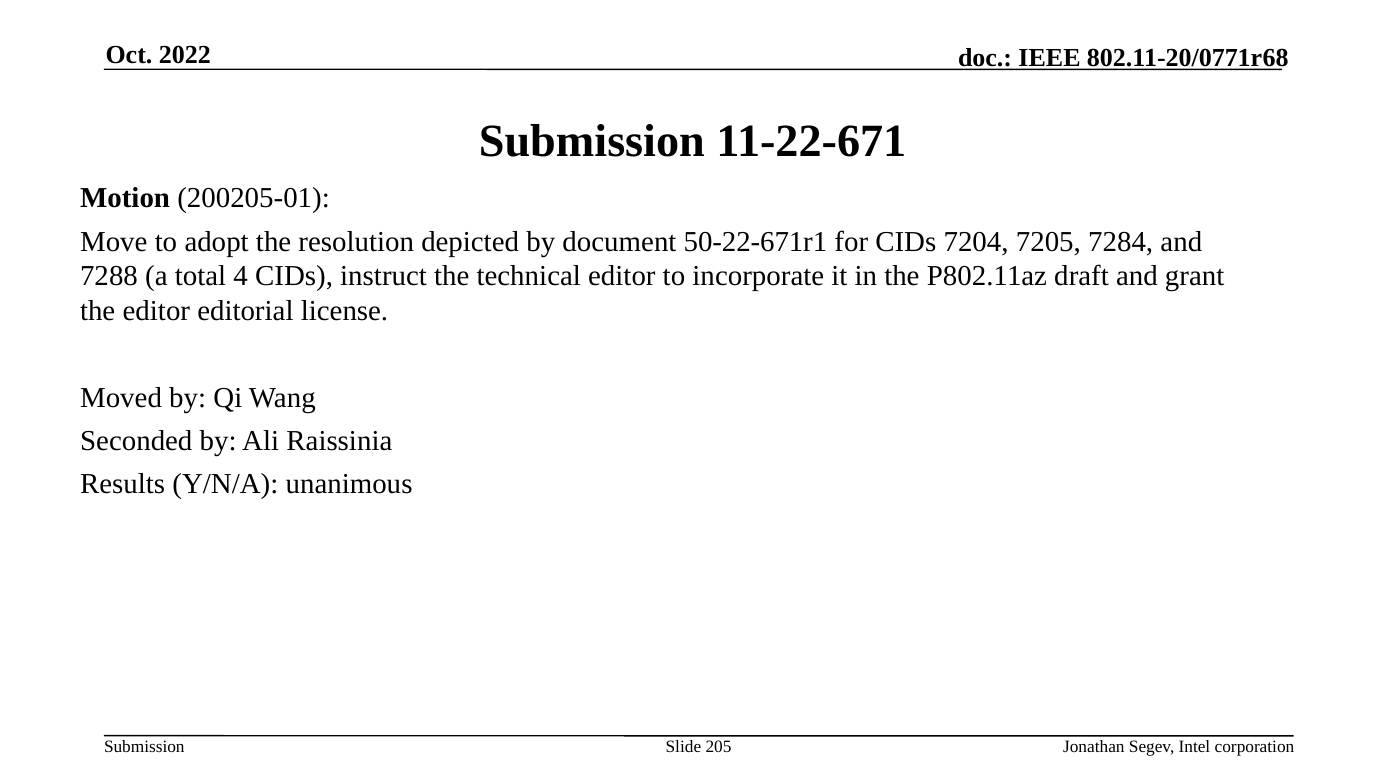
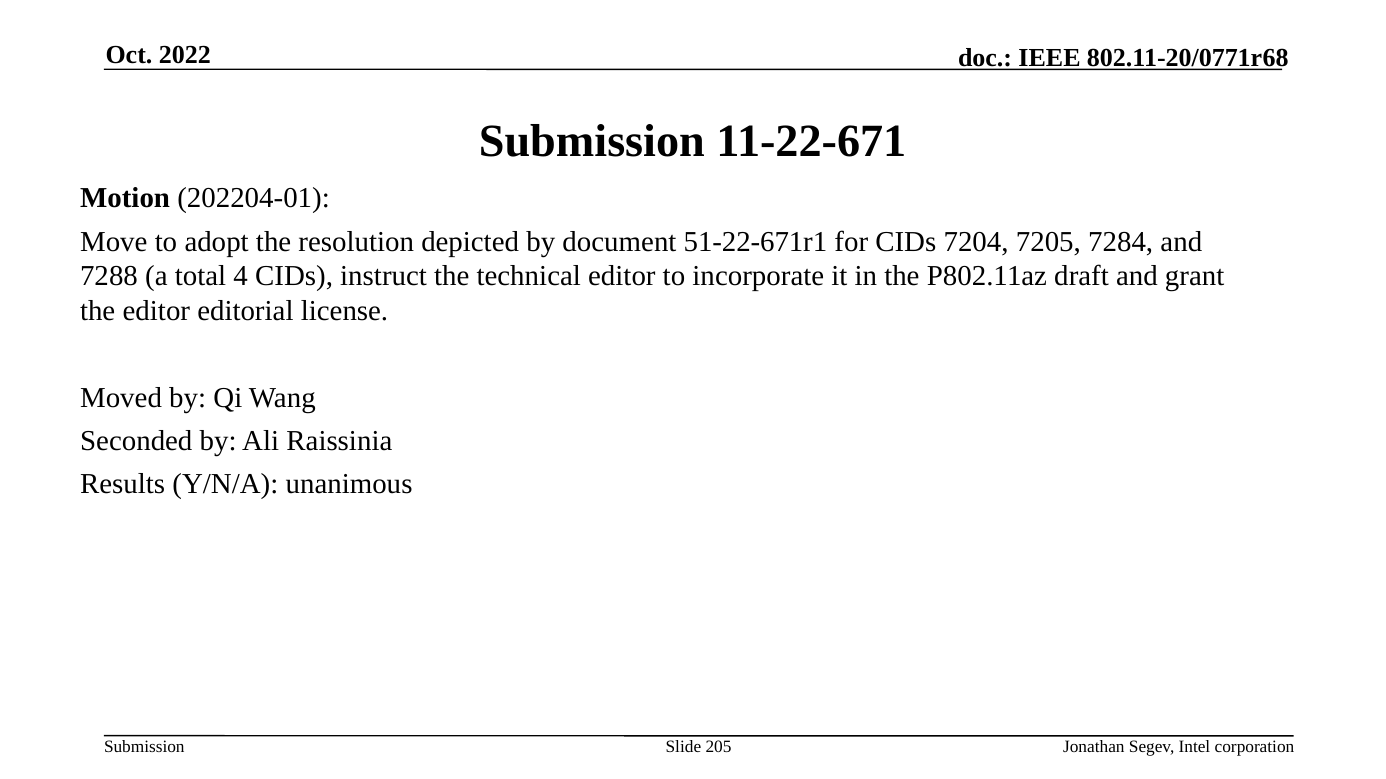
200205-01: 200205-01 -> 202204-01
50-22-671r1: 50-22-671r1 -> 51-22-671r1
